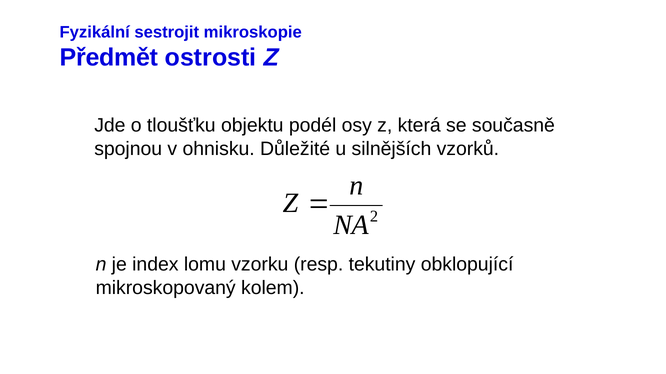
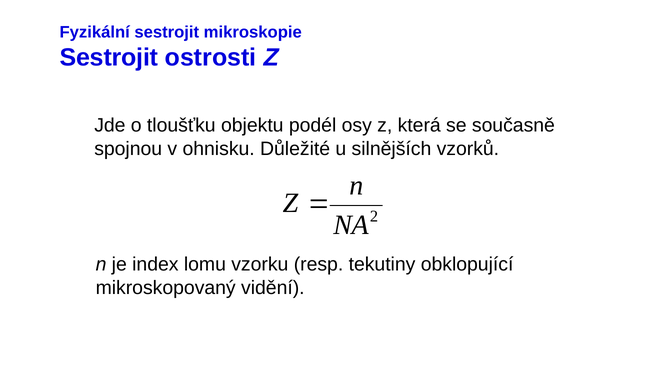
Předmět at (109, 58): Předmět -> Sestrojit
kolem: kolem -> vidění
